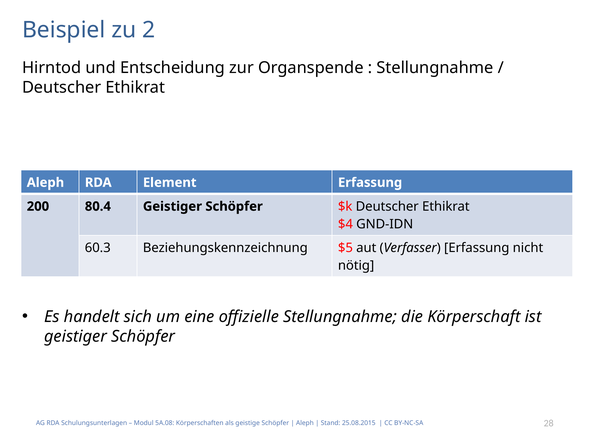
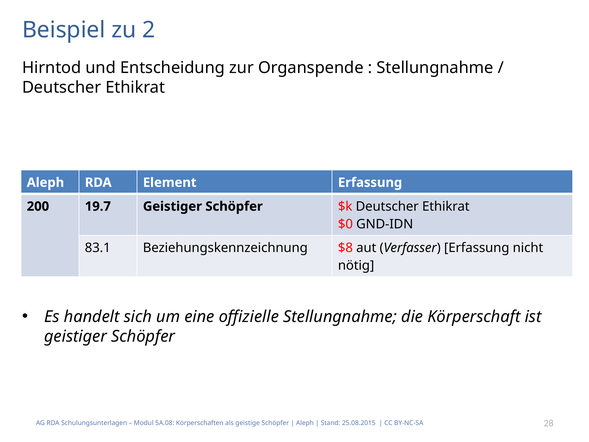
80.4: 80.4 -> 19.7
$4: $4 -> $0
60.3: 60.3 -> 83.1
$5: $5 -> $8
